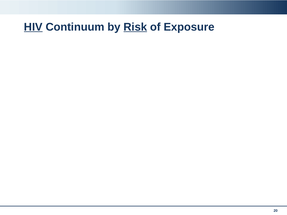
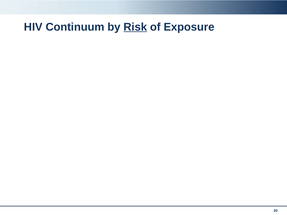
HIV underline: present -> none
